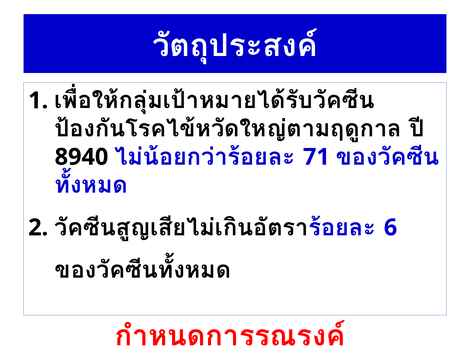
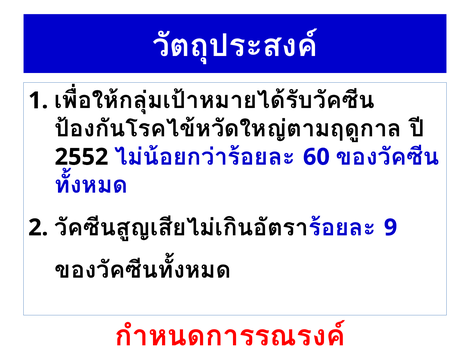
8940: 8940 -> 2552
71: 71 -> 60
6: 6 -> 9
